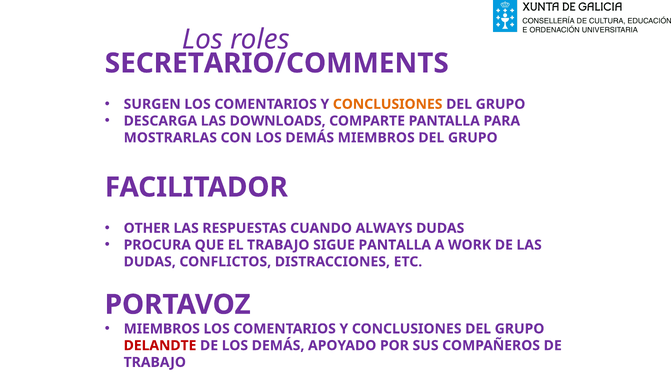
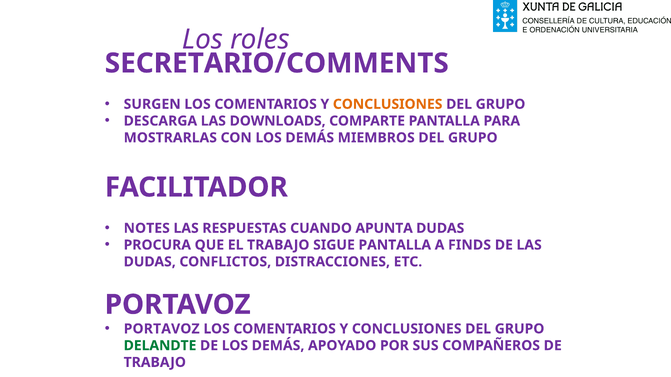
OTHER: OTHER -> NOTES
ALWAYS: ALWAYS -> APUNTA
WORK: WORK -> FINDS
MIEMBROS at (162, 329): MIEMBROS -> PORTAVOZ
DELANDTE colour: red -> green
